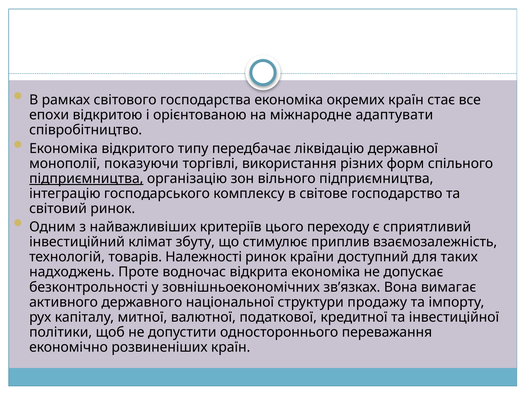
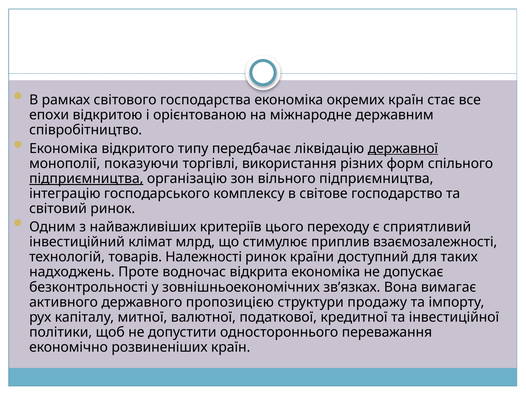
адаптувати: адаптувати -> державним
державної underline: none -> present
збуту: збуту -> млрд
взаємозалежність: взаємозалежність -> взаємозалежності
національної: національної -> пропозицією
